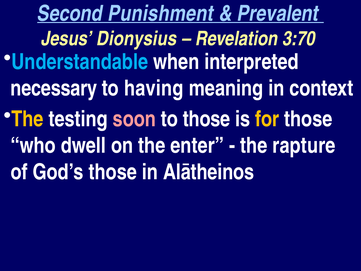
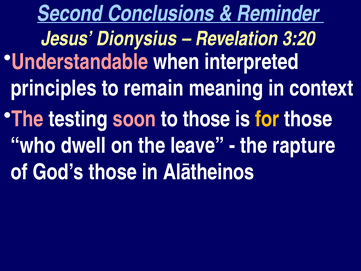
Punishment: Punishment -> Conclusions
Prevalent: Prevalent -> Reminder
3:70: 3:70 -> 3:20
Understandable colour: light blue -> pink
necessary: necessary -> principles
having: having -> remain
The at (27, 119) colour: yellow -> pink
enter: enter -> leave
